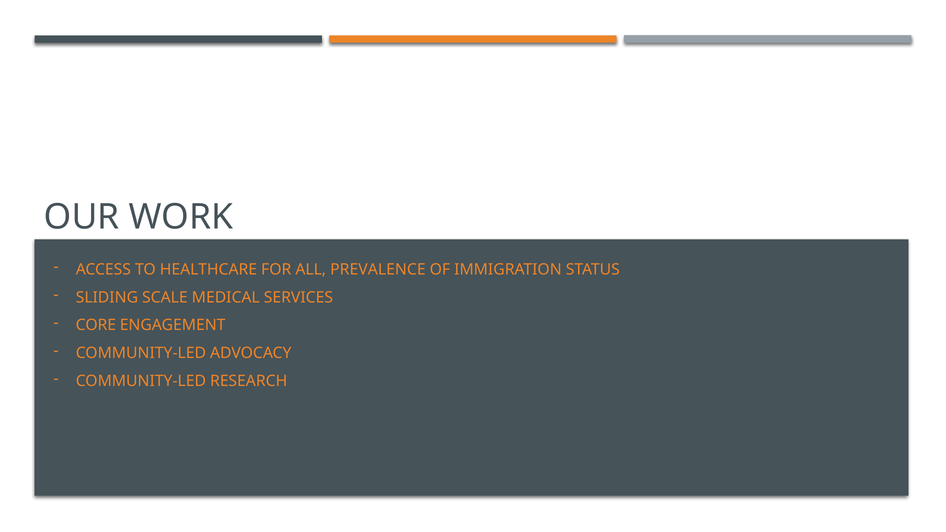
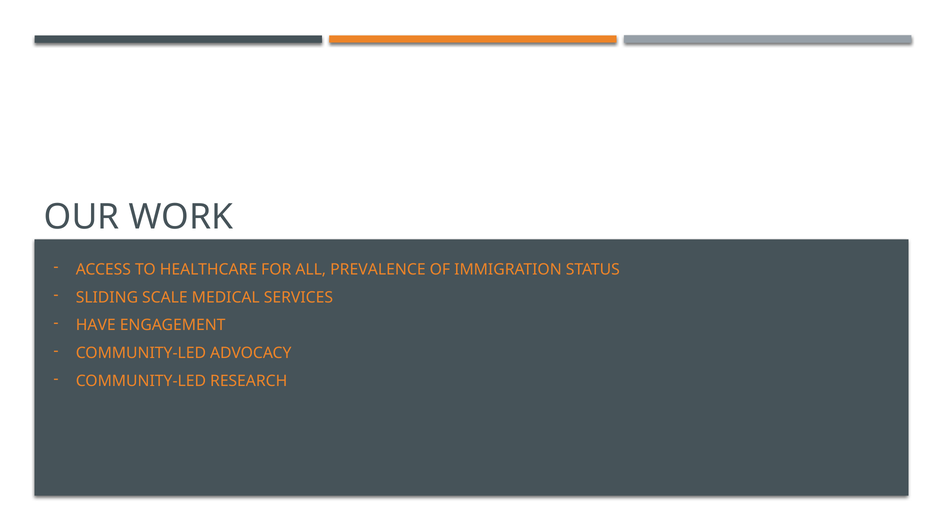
CORE: CORE -> HAVE
